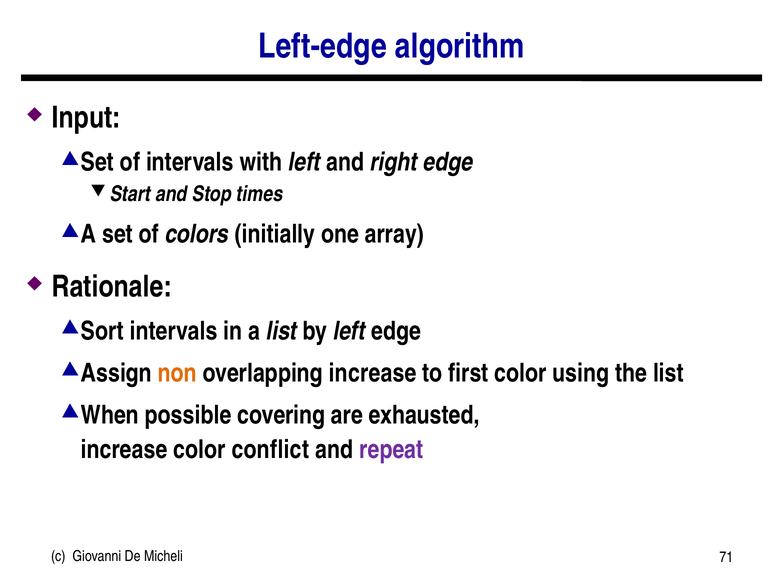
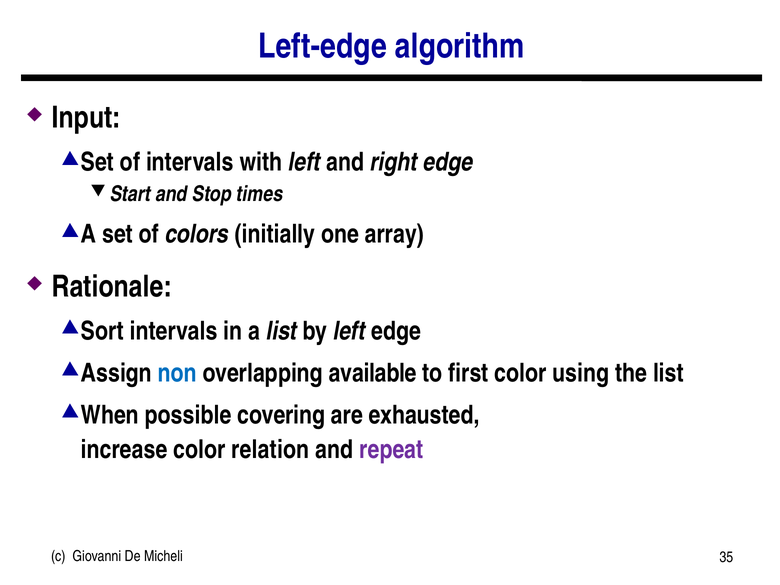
non colour: orange -> blue
overlapping increase: increase -> available
conflict: conflict -> relation
71: 71 -> 35
